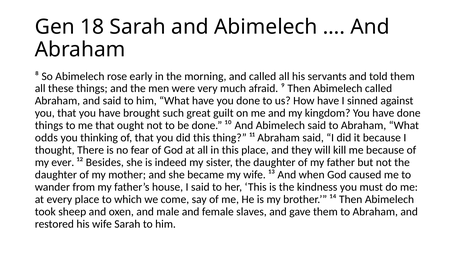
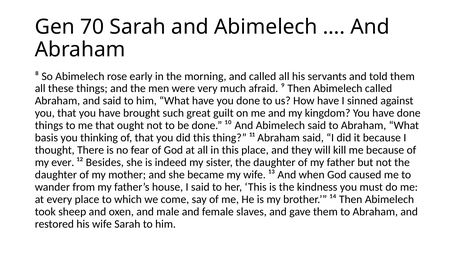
18: 18 -> 70
odds: odds -> basis
